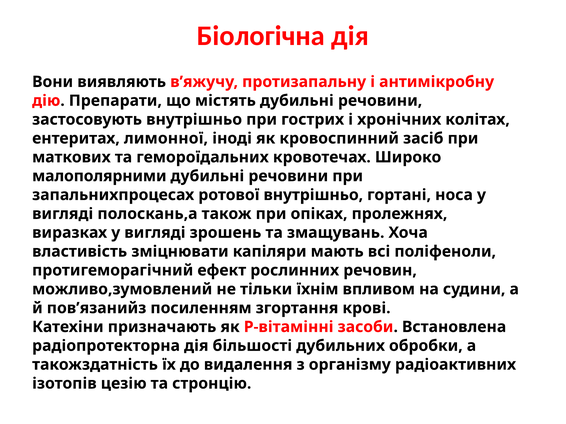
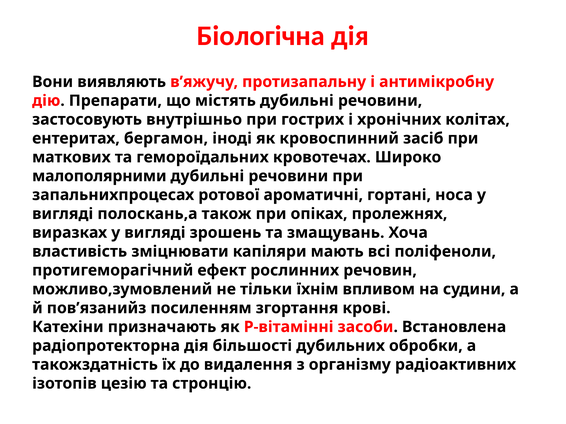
лимонної: лимонної -> бергамон
ротової внутрішньо: внутрішньо -> ароматичні
